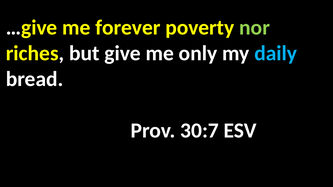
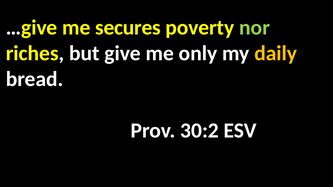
forever: forever -> secures
daily colour: light blue -> yellow
30:7: 30:7 -> 30:2
